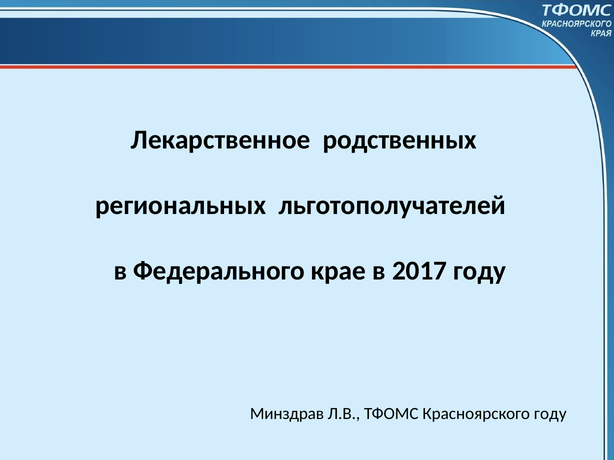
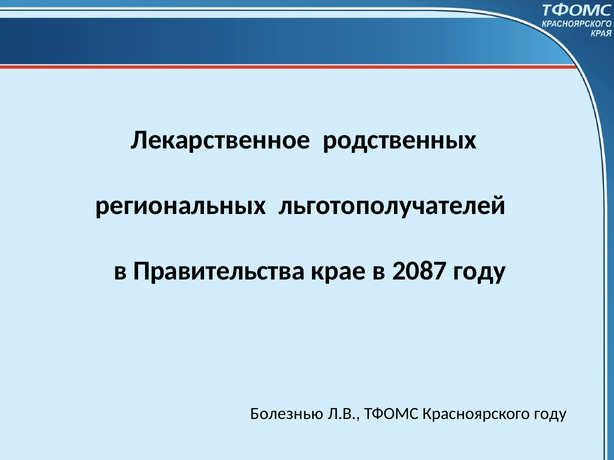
Федерального: Федерального -> Правительства
2017: 2017 -> 2087
Минздрав: Минздрав -> Болезнью
